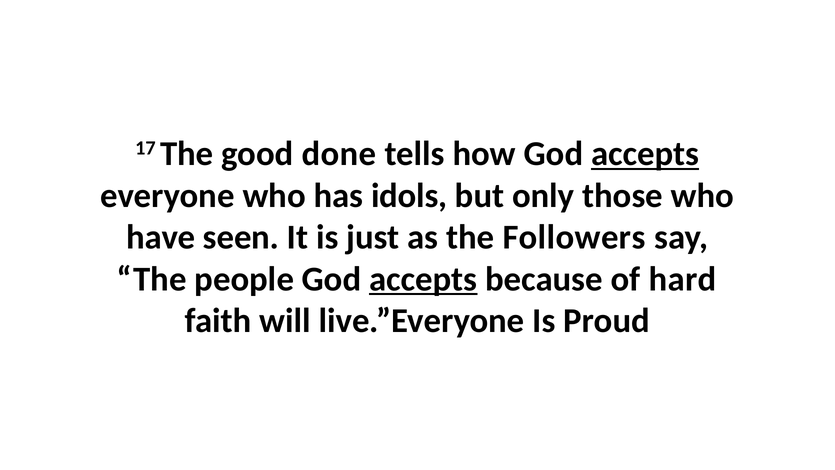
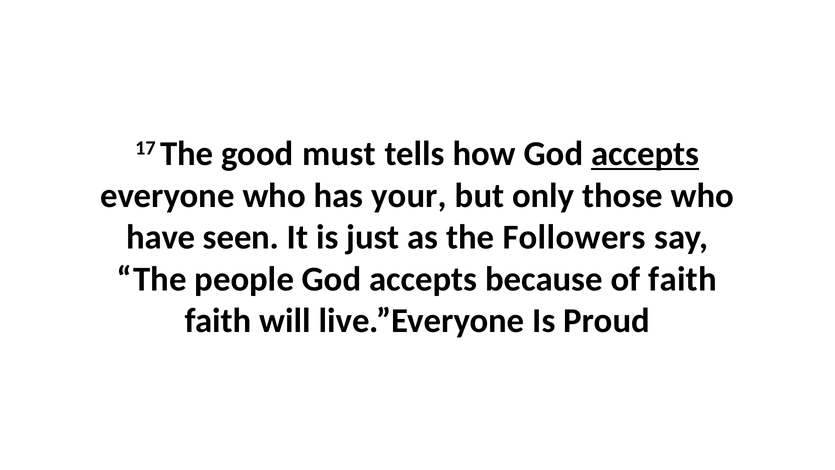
done: done -> must
idols: idols -> your
accepts at (423, 279) underline: present -> none
of hard: hard -> faith
